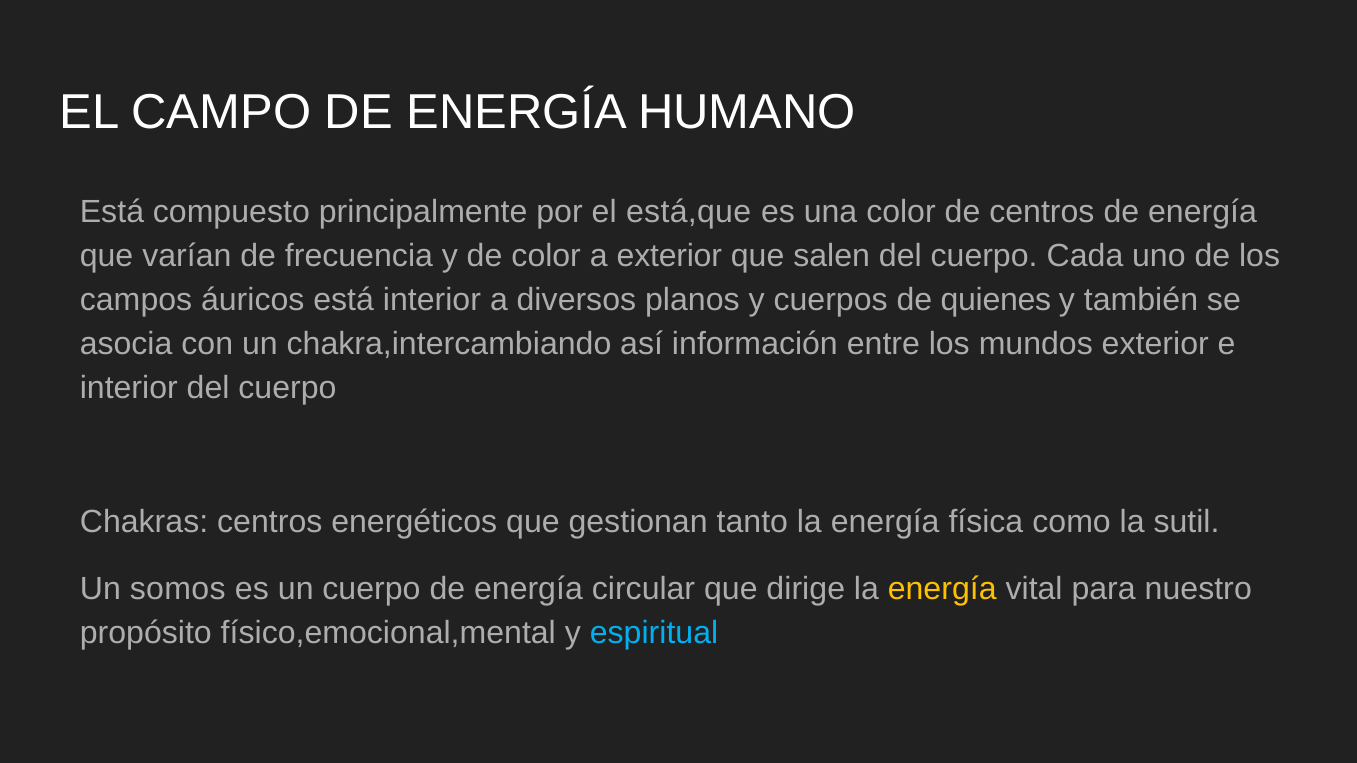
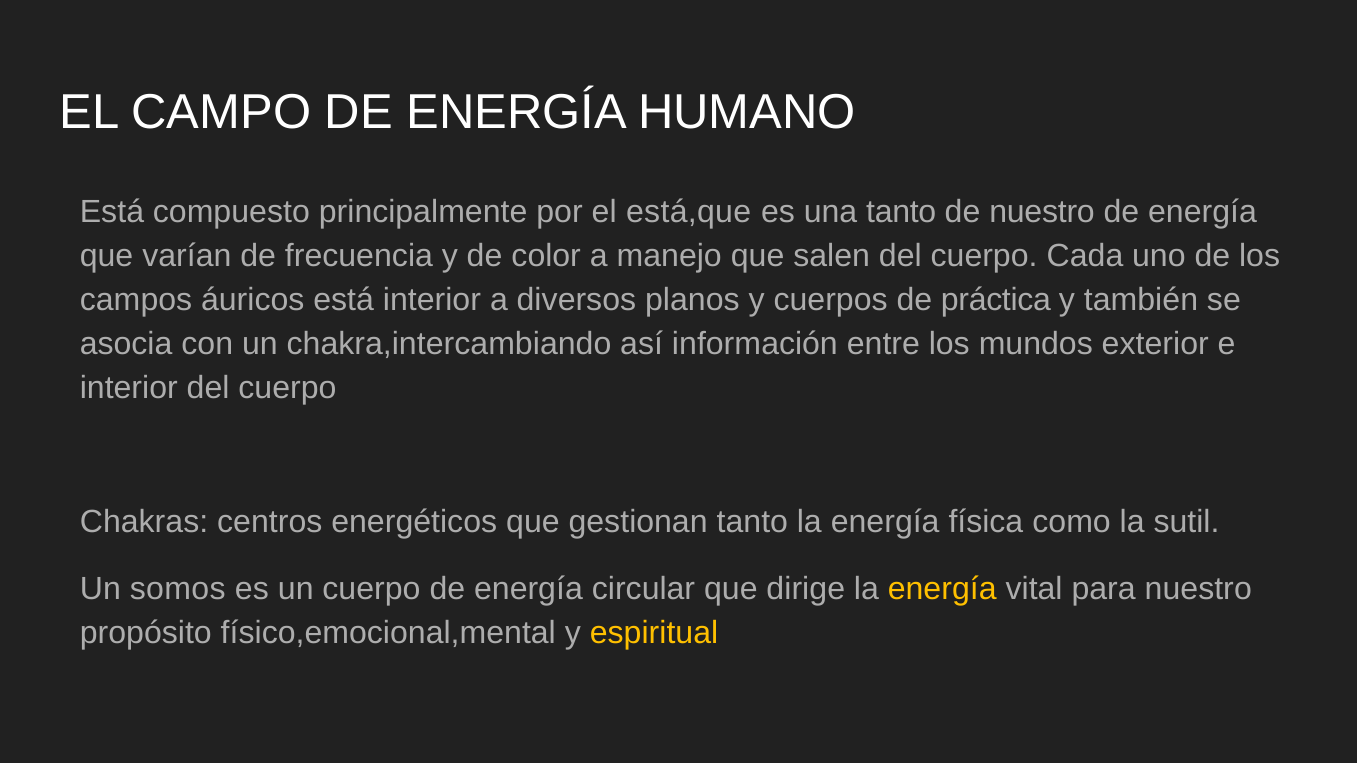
una color: color -> tanto
de centros: centros -> nuestro
a exterior: exterior -> manejo
quienes: quienes -> práctica
espiritual colour: light blue -> yellow
